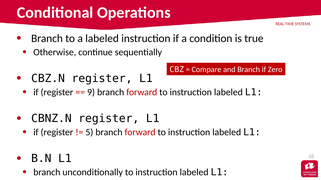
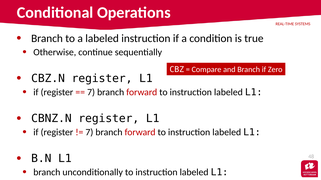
9 at (91, 92): 9 -> 7
5 at (89, 133): 5 -> 7
